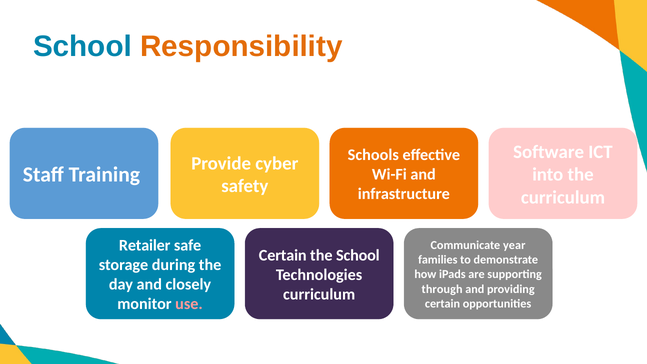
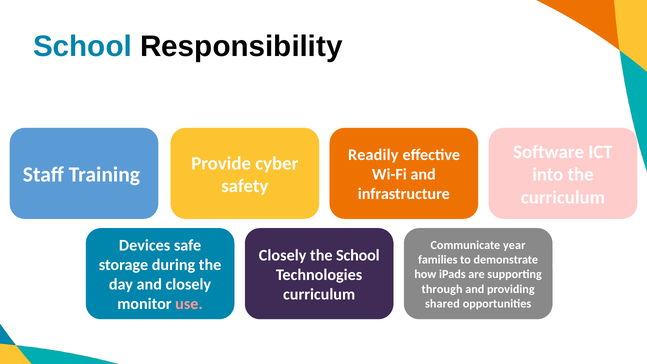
Responsibility colour: orange -> black
Schools: Schools -> Readily
Retailer: Retailer -> Devices
Certain at (283, 255): Certain -> Closely
certain at (442, 304): certain -> shared
